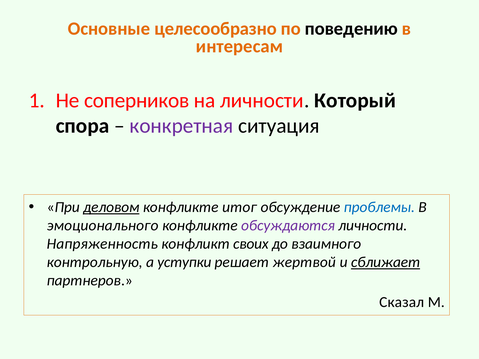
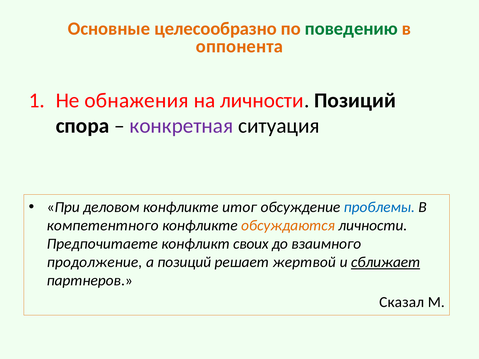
поведению colour: black -> green
интересам: интересам -> оппонента
соперников: соперников -> обнажения
личности Который: Который -> Позиций
деловом underline: present -> none
эмоционального: эмоционального -> компетентного
обсуждаются colour: purple -> orange
Напряженность: Напряженность -> Предпочитаете
контрольную: контрольную -> продолжение
а уступки: уступки -> позиций
